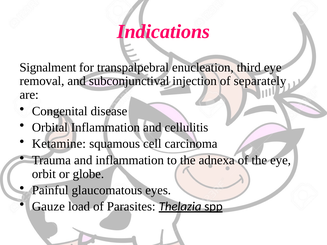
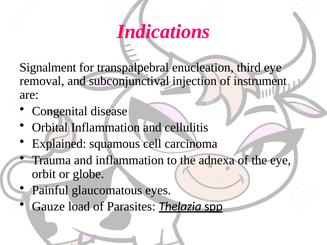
separately: separately -> instrument
Ketamine: Ketamine -> Explained
